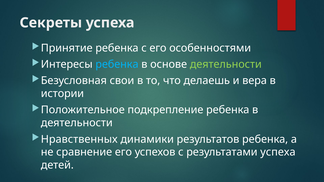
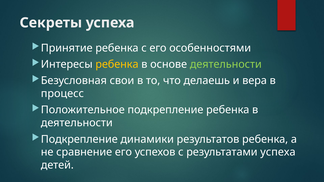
ребенка at (117, 64) colour: light blue -> yellow
истории: истории -> процесс
Нравственных at (79, 139): Нравственных -> Подкрепление
